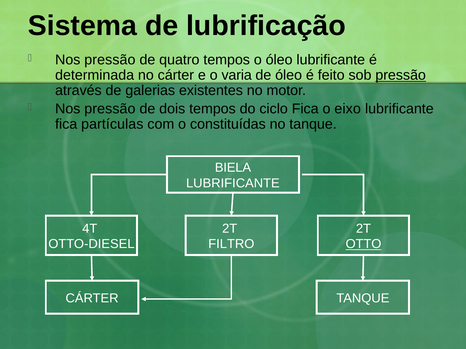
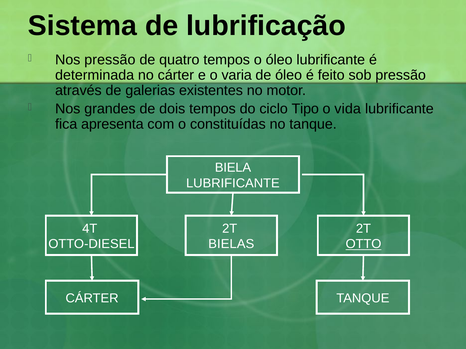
pressão at (401, 75) underline: present -> none
pressão at (110, 109): pressão -> grandes
ciclo Fica: Fica -> Tipo
eixo: eixo -> vida
partículas: partículas -> apresenta
FILTRO: FILTRO -> BIELAS
